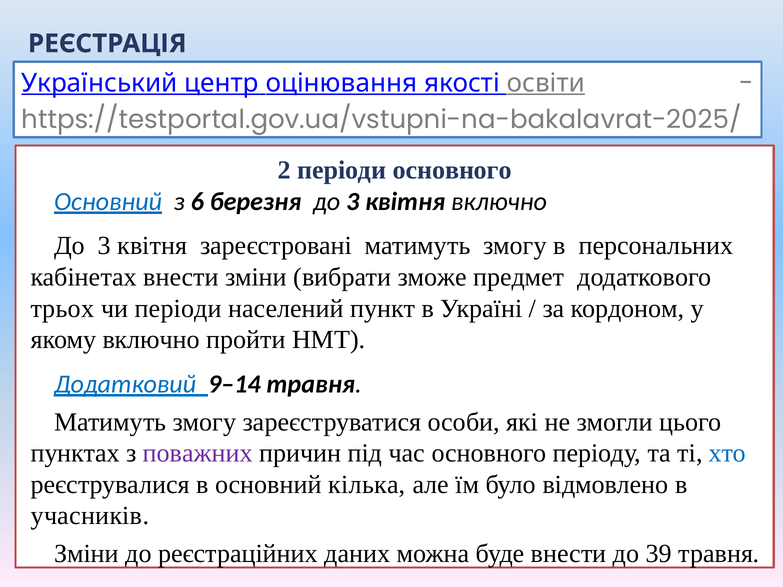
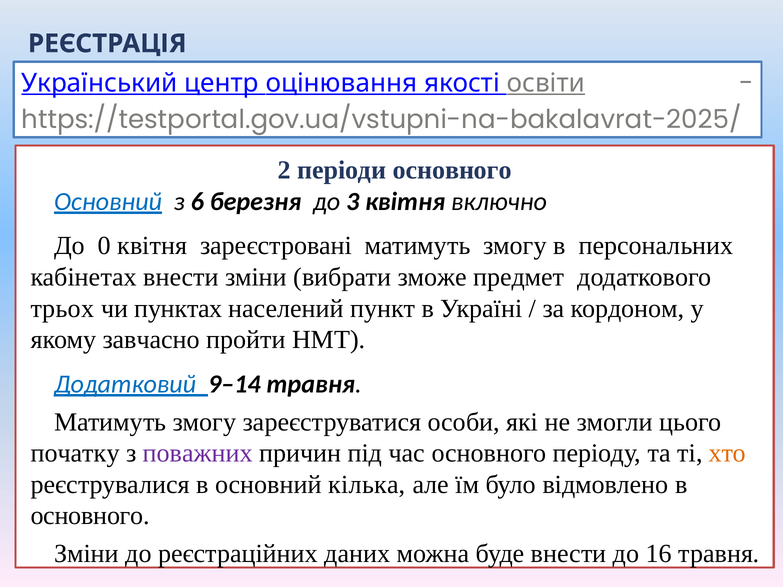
3 at (104, 246): 3 -> 0
чи періоди: періоди -> пунктах
якому включно: включно -> завчасно
пунктах: пунктах -> початку
хто colour: blue -> orange
учасників at (90, 516): учасників -> основного
39: 39 -> 16
